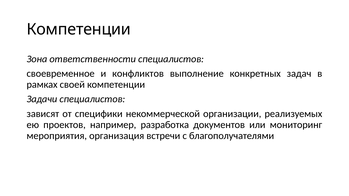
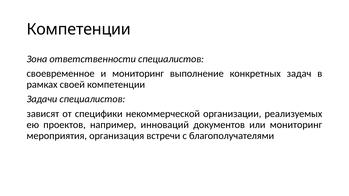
и конфликтов: конфликтов -> мониторинг
разработка: разработка -> инноваций
